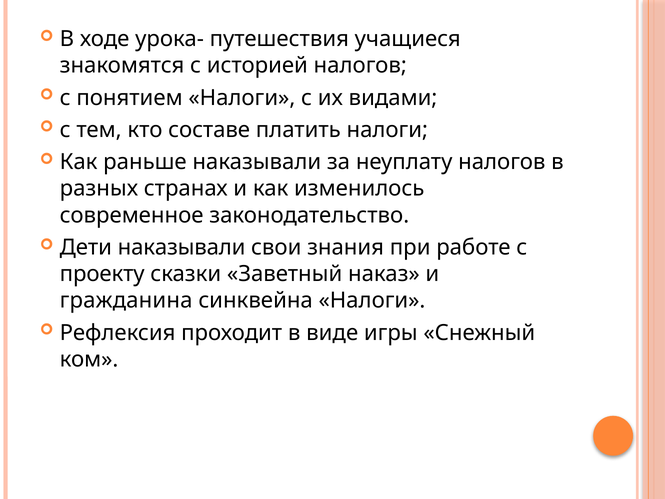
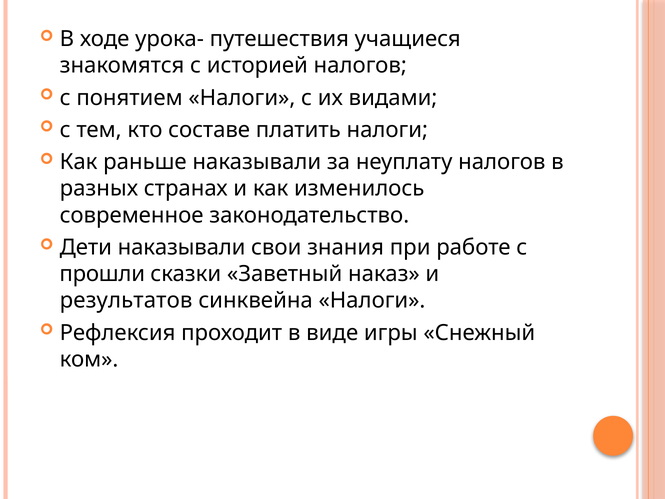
проекту: проекту -> прошли
гражданина: гражданина -> результатов
